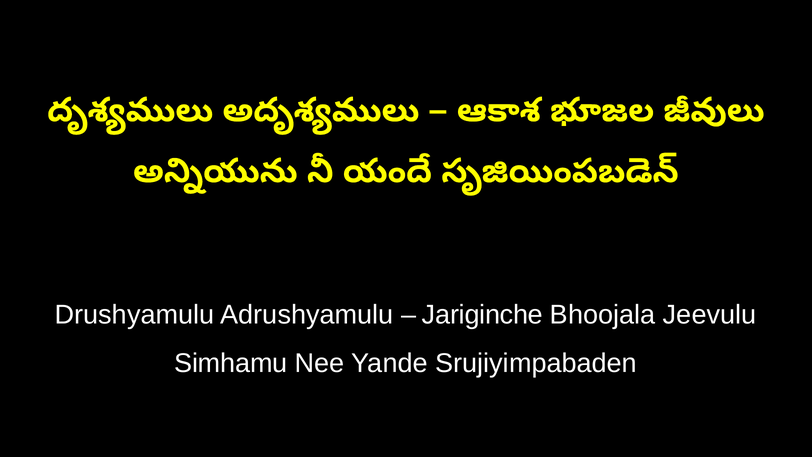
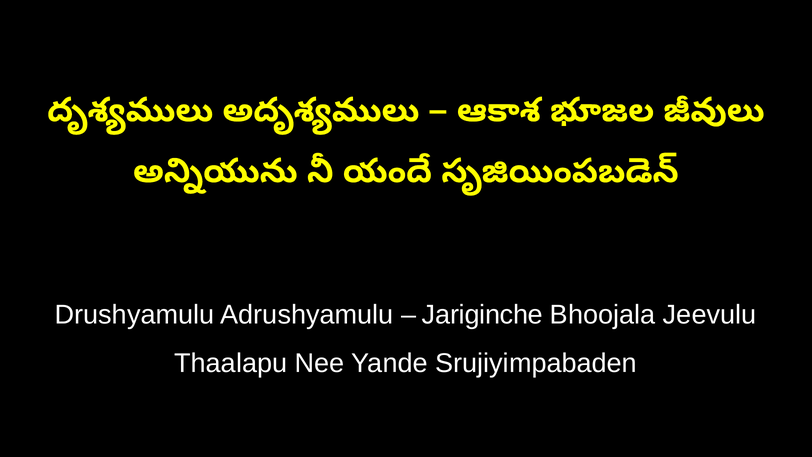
Simhamu: Simhamu -> Thaalapu
